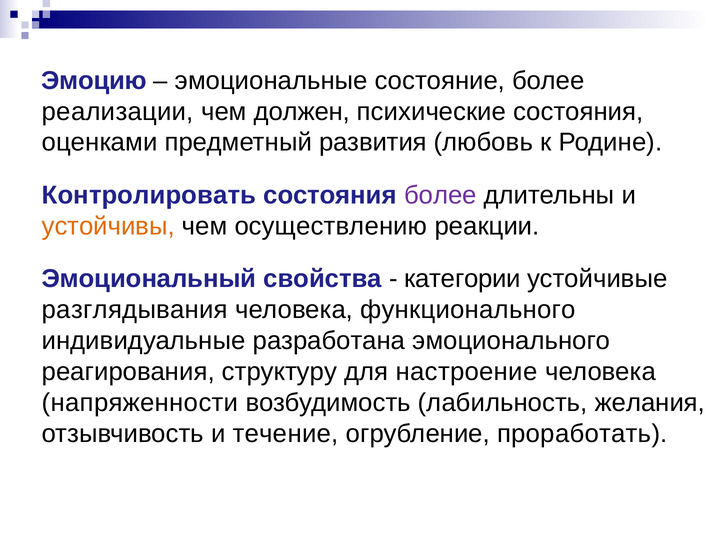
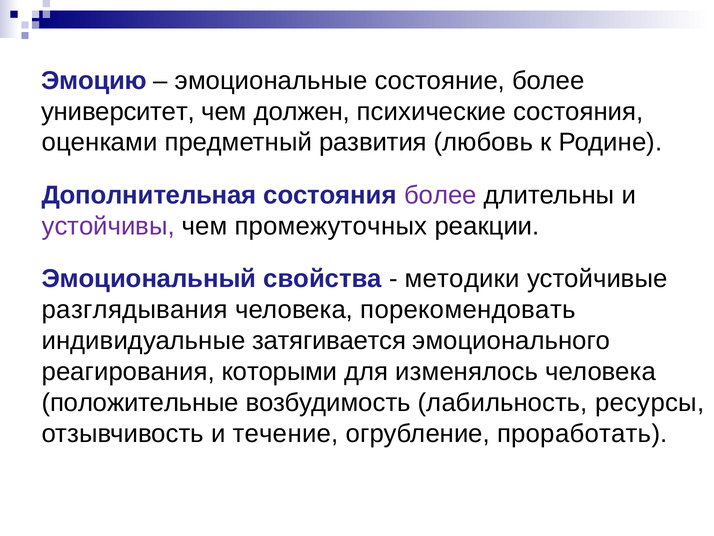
реализации: реализации -> университет
Контролировать: Контролировать -> Дополнительная
устойчивы colour: orange -> purple
осуществлению: осуществлению -> промежуточных
категории: категории -> методики
функционального: функционального -> порекомендовать
разработана: разработана -> затягивается
структуру: структуру -> которыми
настроение: настроение -> изменялось
напряженности: напряженности -> положительные
желания: желания -> ресурсы
